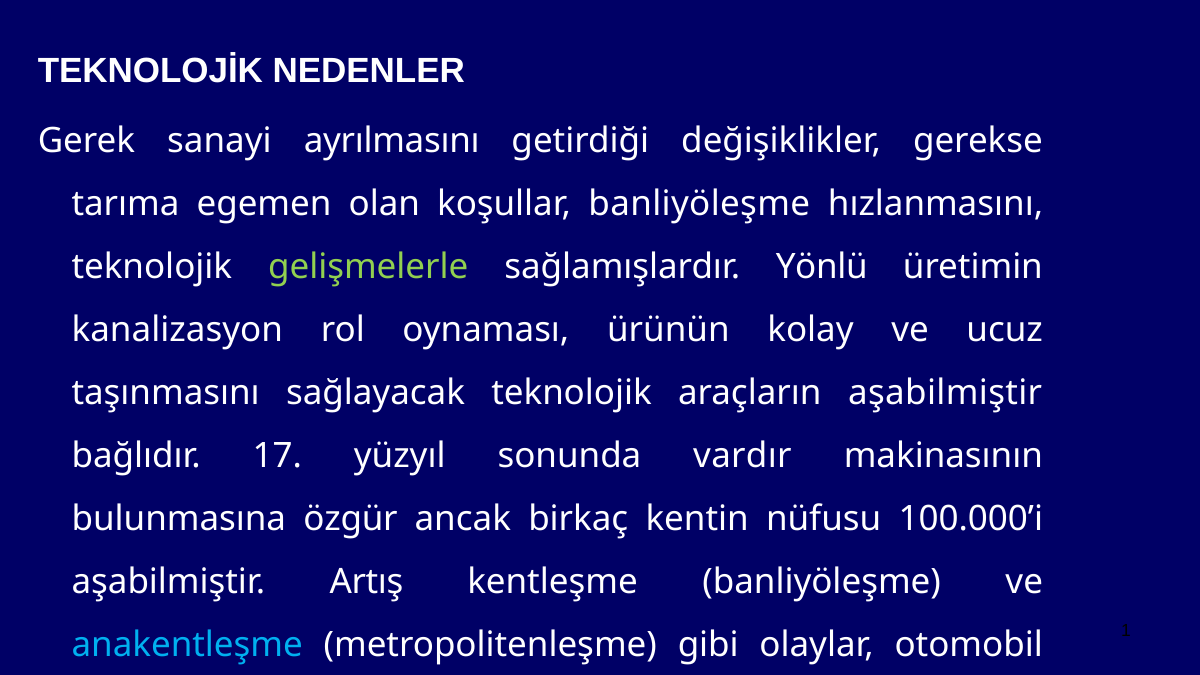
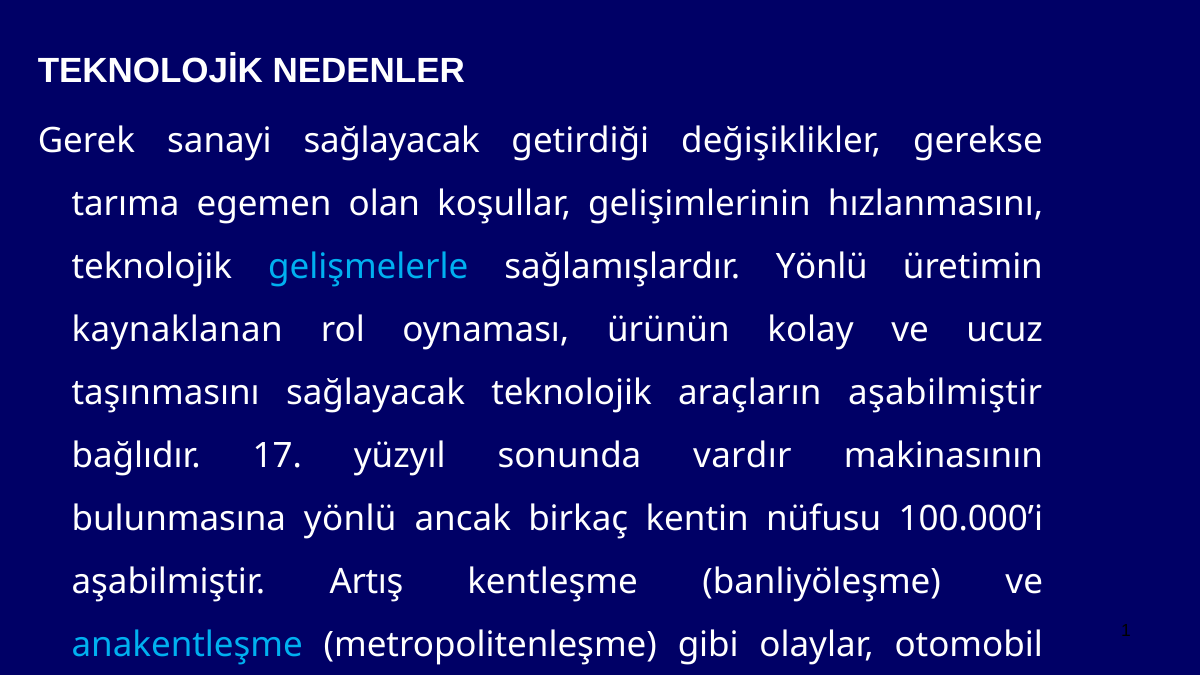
sanayi ayrılmasını: ayrılmasını -> sağlayacak
koşullar banliyöleşme: banliyöleşme -> gelişimlerinin
gelişmelerle colour: light green -> light blue
kanalizasyon: kanalizasyon -> kaynaklanan
bulunmasına özgür: özgür -> yönlü
